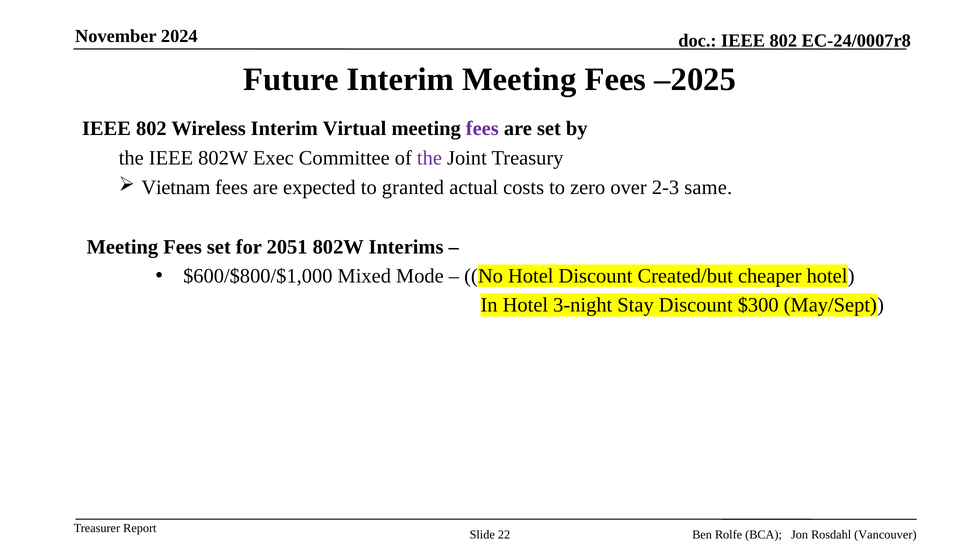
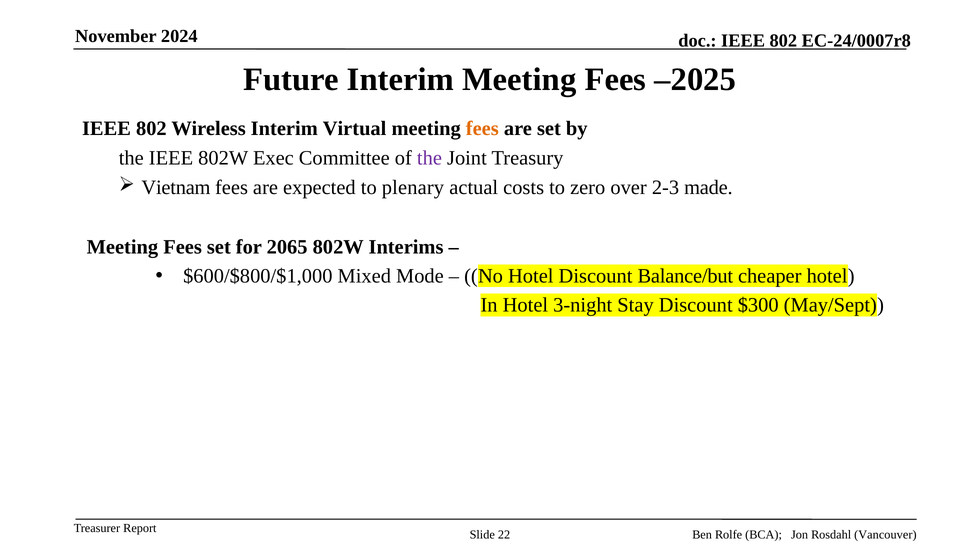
fees at (482, 129) colour: purple -> orange
granted: granted -> plenary
same: same -> made
2051: 2051 -> 2065
Created/but: Created/but -> Balance/but
